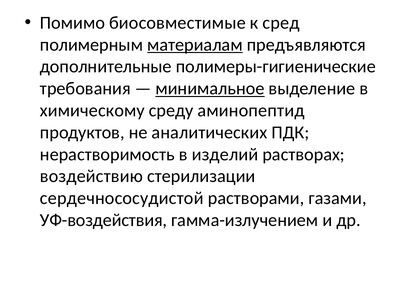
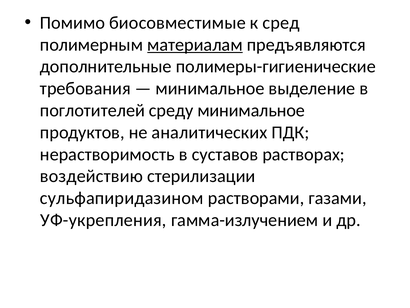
минимальное at (210, 88) underline: present -> none
химическому: химическому -> поглотителей
среду аминопептид: аминопептид -> минимальное
изделий: изделий -> суставов
сердечнососудистой: сердечнососудистой -> сульфапиридазином
УФ-воздействия: УФ-воздействия -> УФ-укрепления
